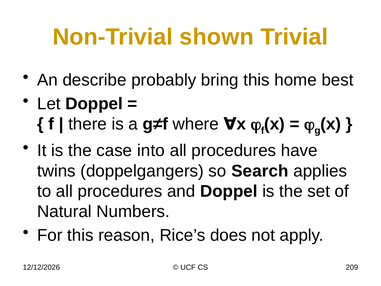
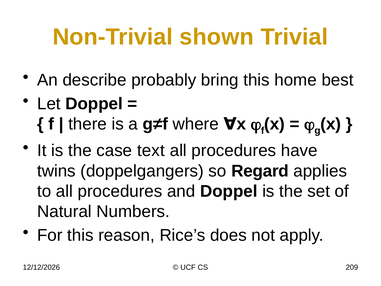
into: into -> text
Search: Search -> Regard
